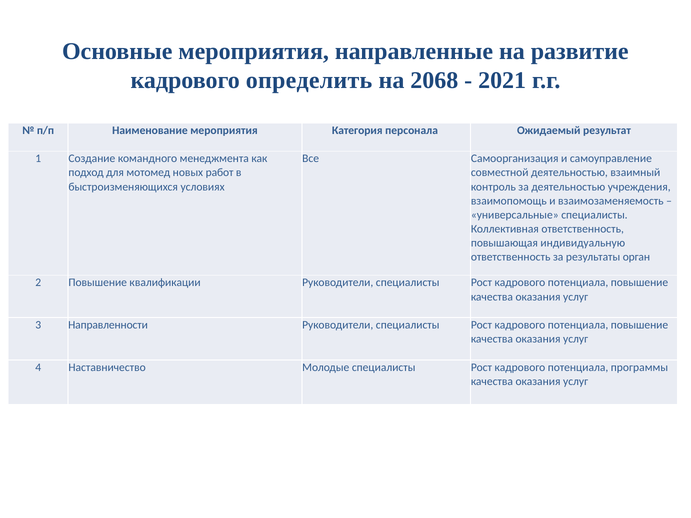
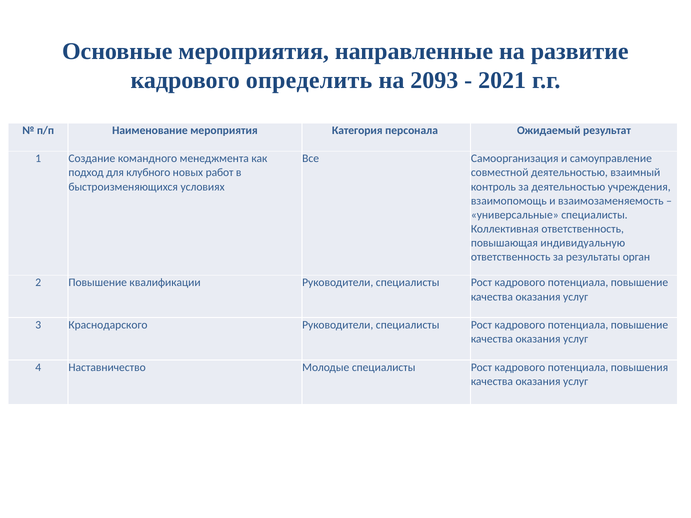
2068: 2068 -> 2093
мотомед: мотомед -> клубного
Направленности: Направленности -> Краснодарского
программы: программы -> повышения
